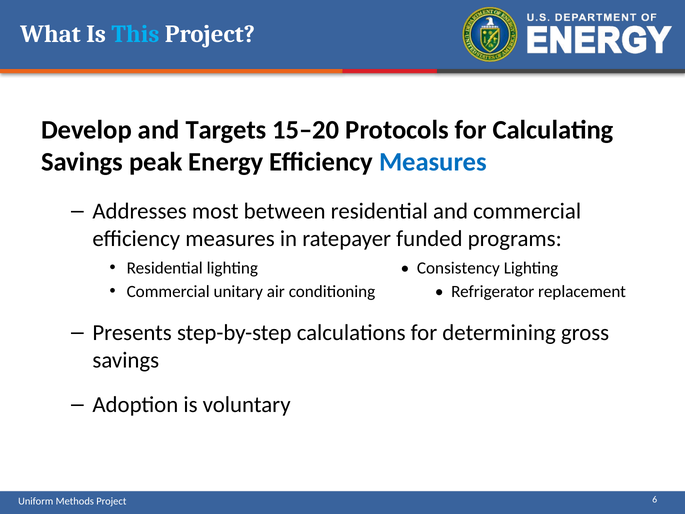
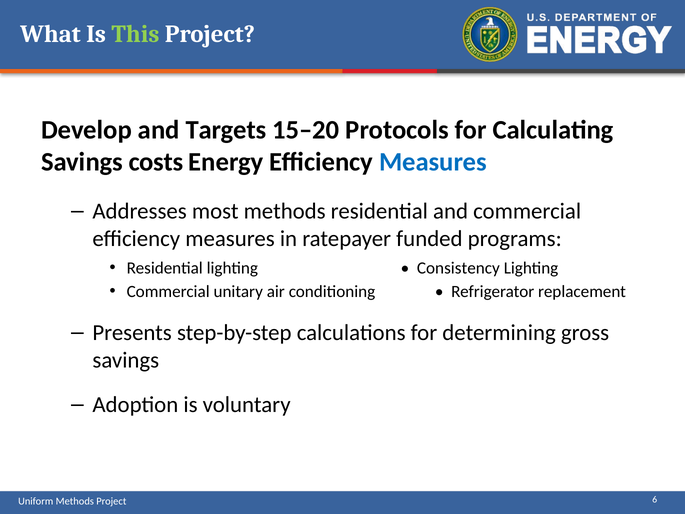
This colour: light blue -> light green
peak: peak -> costs
most between: between -> methods
